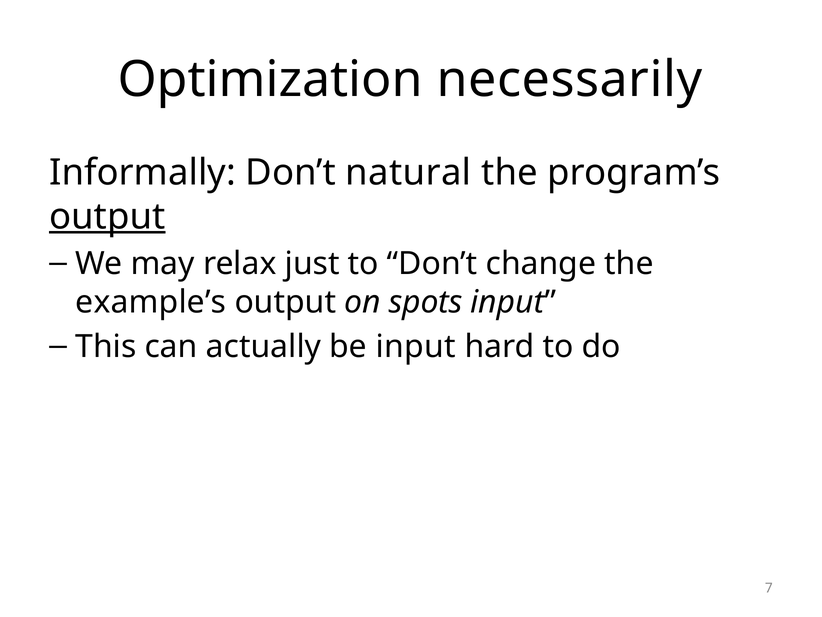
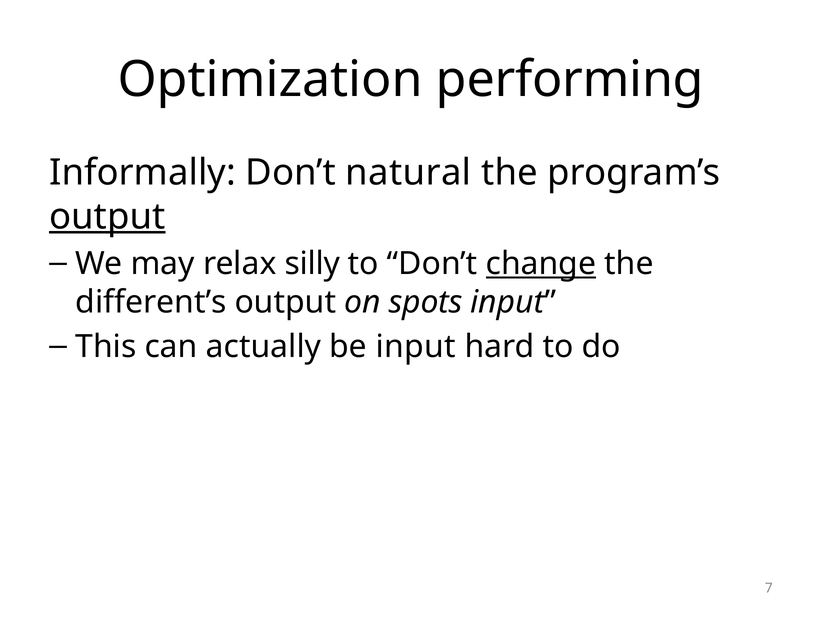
necessarily: necessarily -> performing
just: just -> silly
change underline: none -> present
example’s: example’s -> different’s
